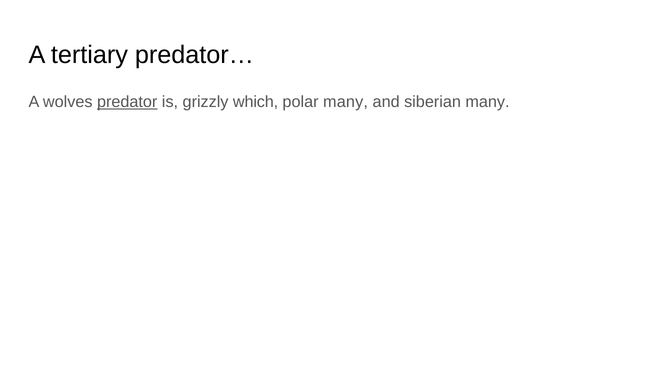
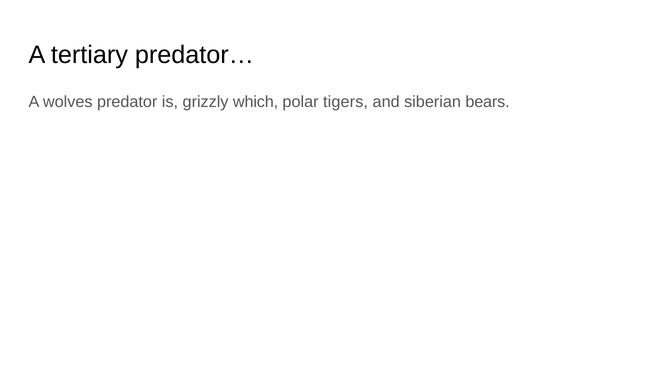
predator underline: present -> none
polar many: many -> tigers
siberian many: many -> bears
